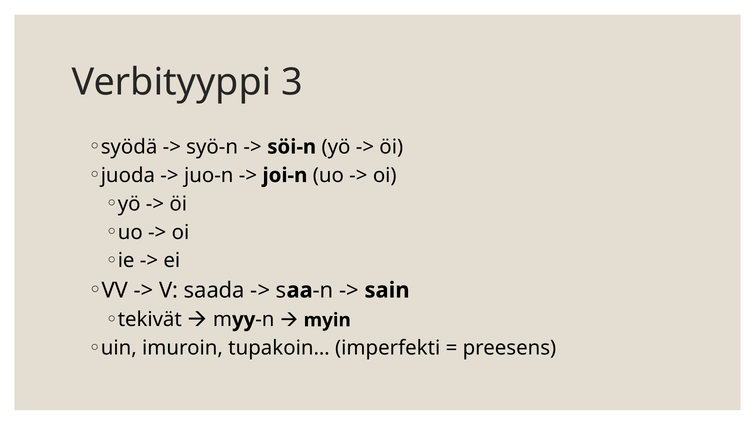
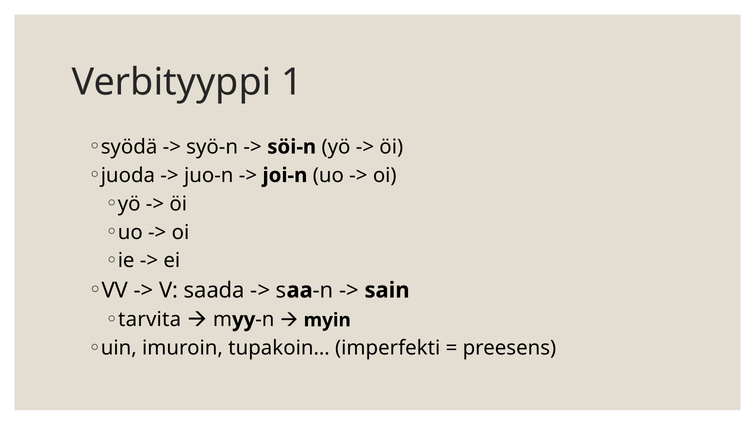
3: 3 -> 1
tekivät: tekivät -> tarvita
